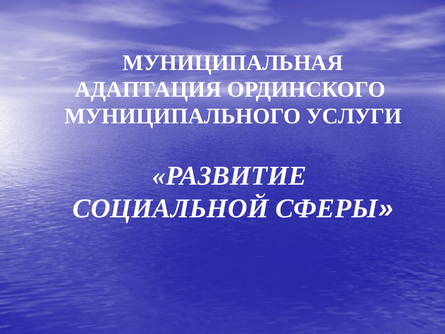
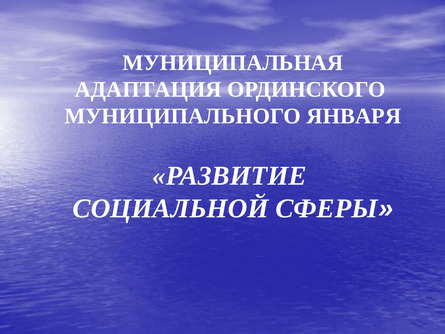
УСЛУГИ: УСЛУГИ -> ЯНВАРЯ
